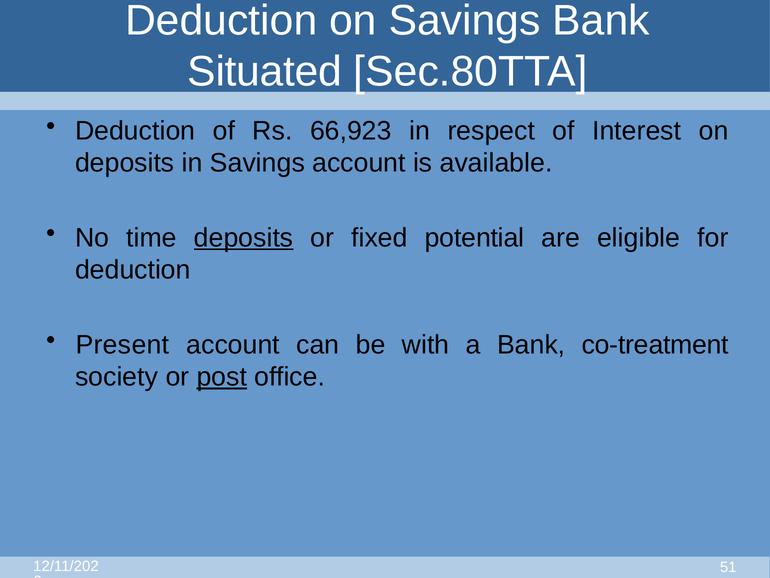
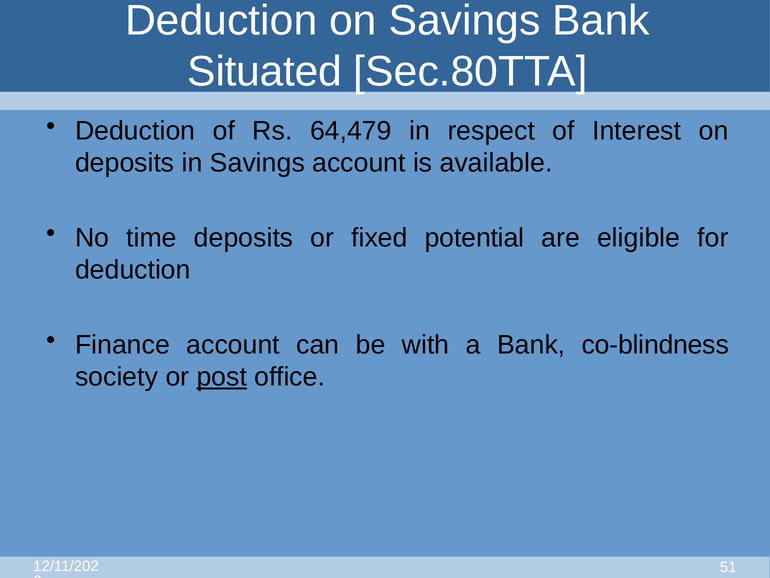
66,923: 66,923 -> 64,479
deposits at (244, 238) underline: present -> none
Present: Present -> Finance
co-treatment: co-treatment -> co-blindness
